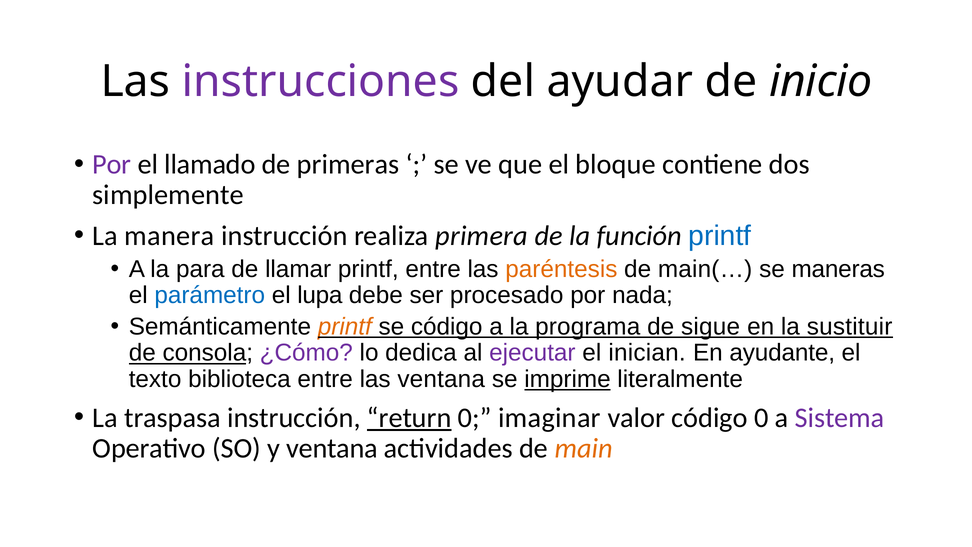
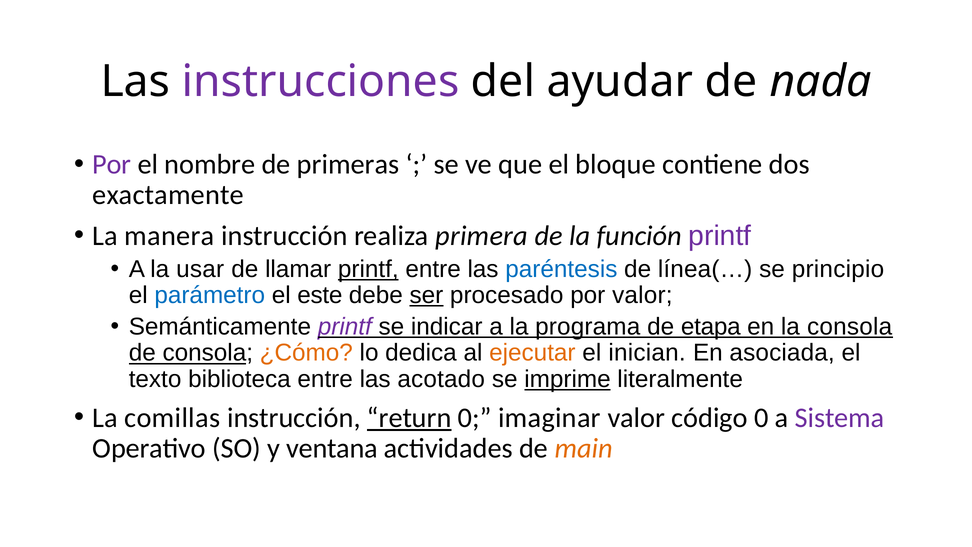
inicio: inicio -> nada
llamado: llamado -> nombre
simplemente: simplemente -> exactamente
printf at (720, 236) colour: blue -> purple
para: para -> usar
printf at (368, 269) underline: none -> present
paréntesis colour: orange -> blue
main(…: main(… -> línea(…
maneras: maneras -> principio
lupa: lupa -> este
ser underline: none -> present
por nada: nada -> valor
printf at (345, 327) colour: orange -> purple
se código: código -> indicar
sigue: sigue -> etapa
la sustituir: sustituir -> consola
¿Cómo colour: purple -> orange
ejecutar colour: purple -> orange
ayudante: ayudante -> asociada
las ventana: ventana -> acotado
traspasa: traspasa -> comillas
